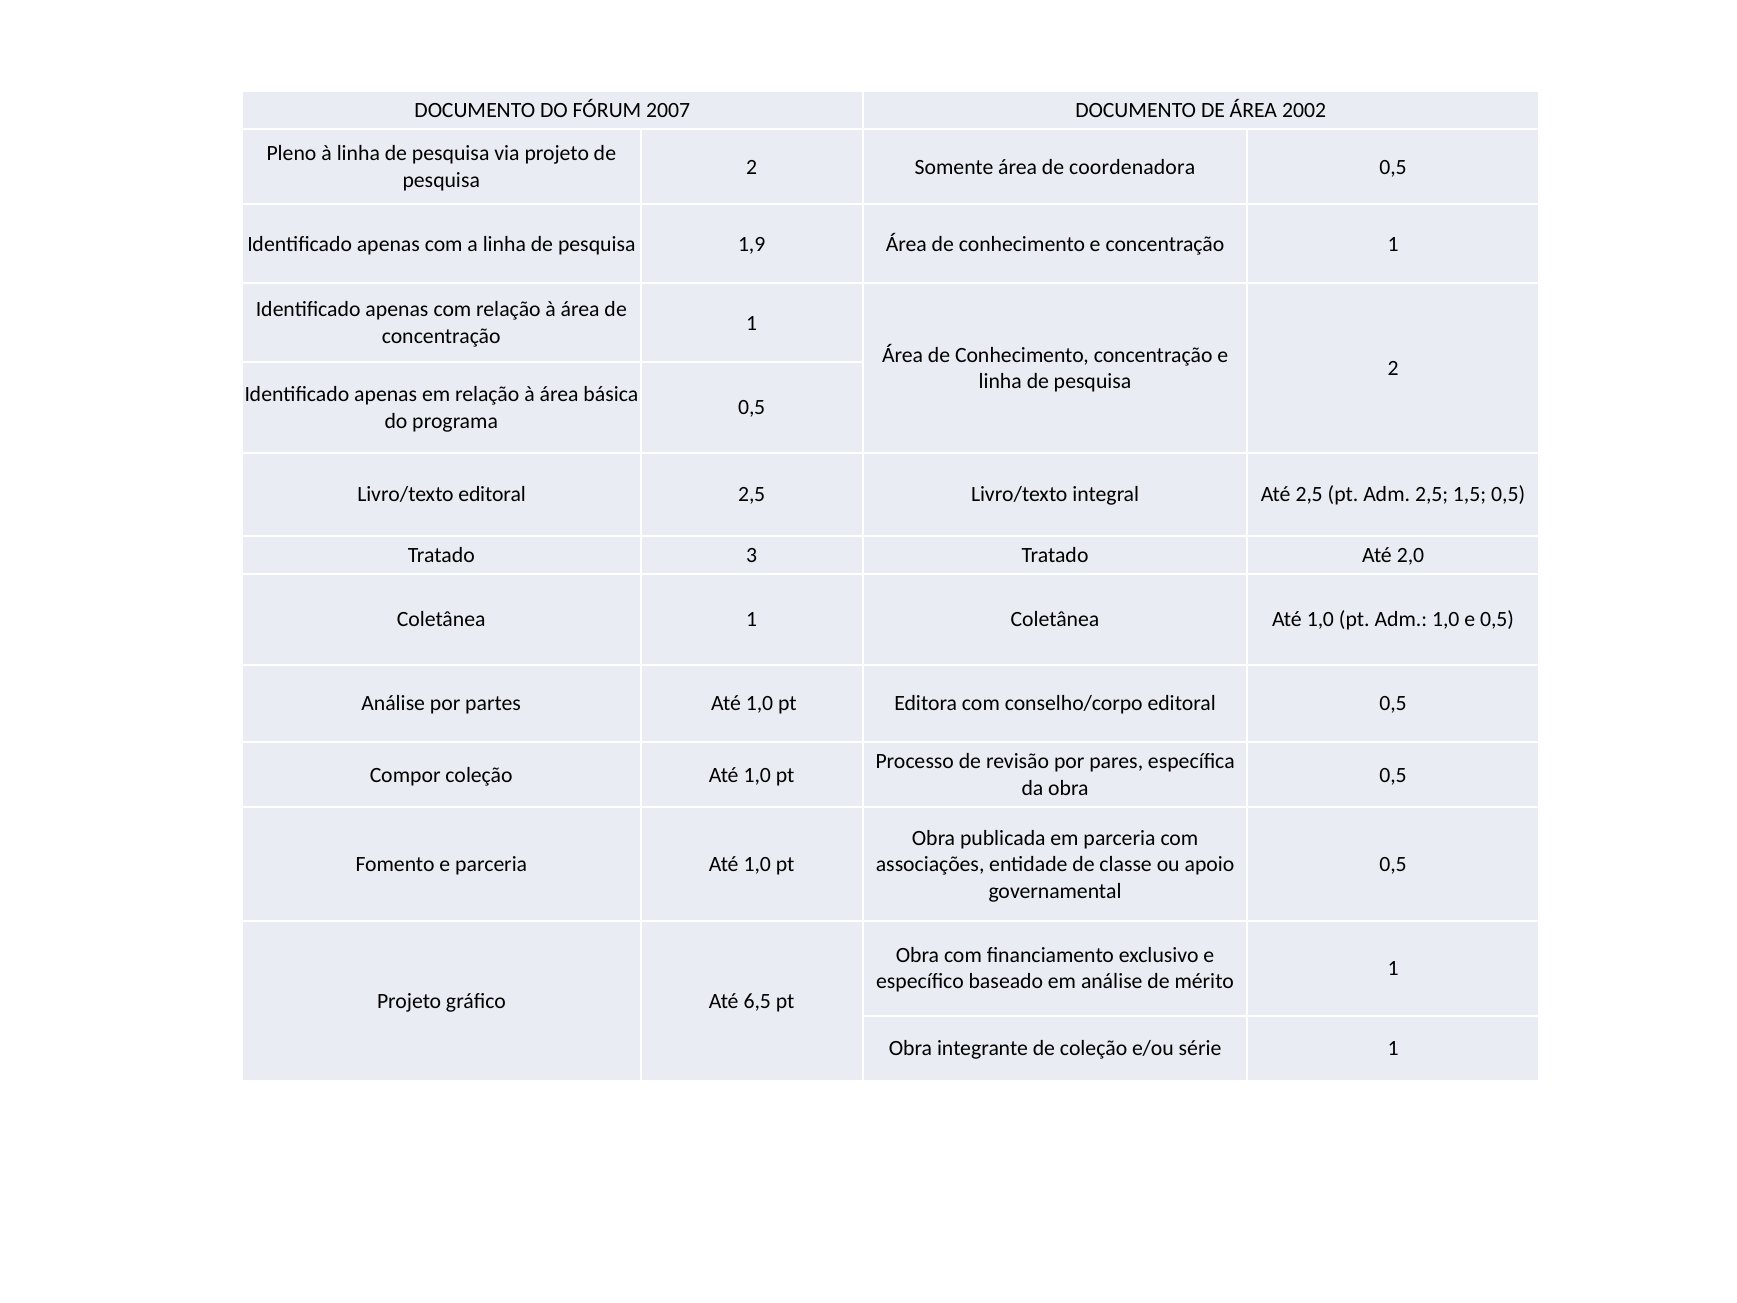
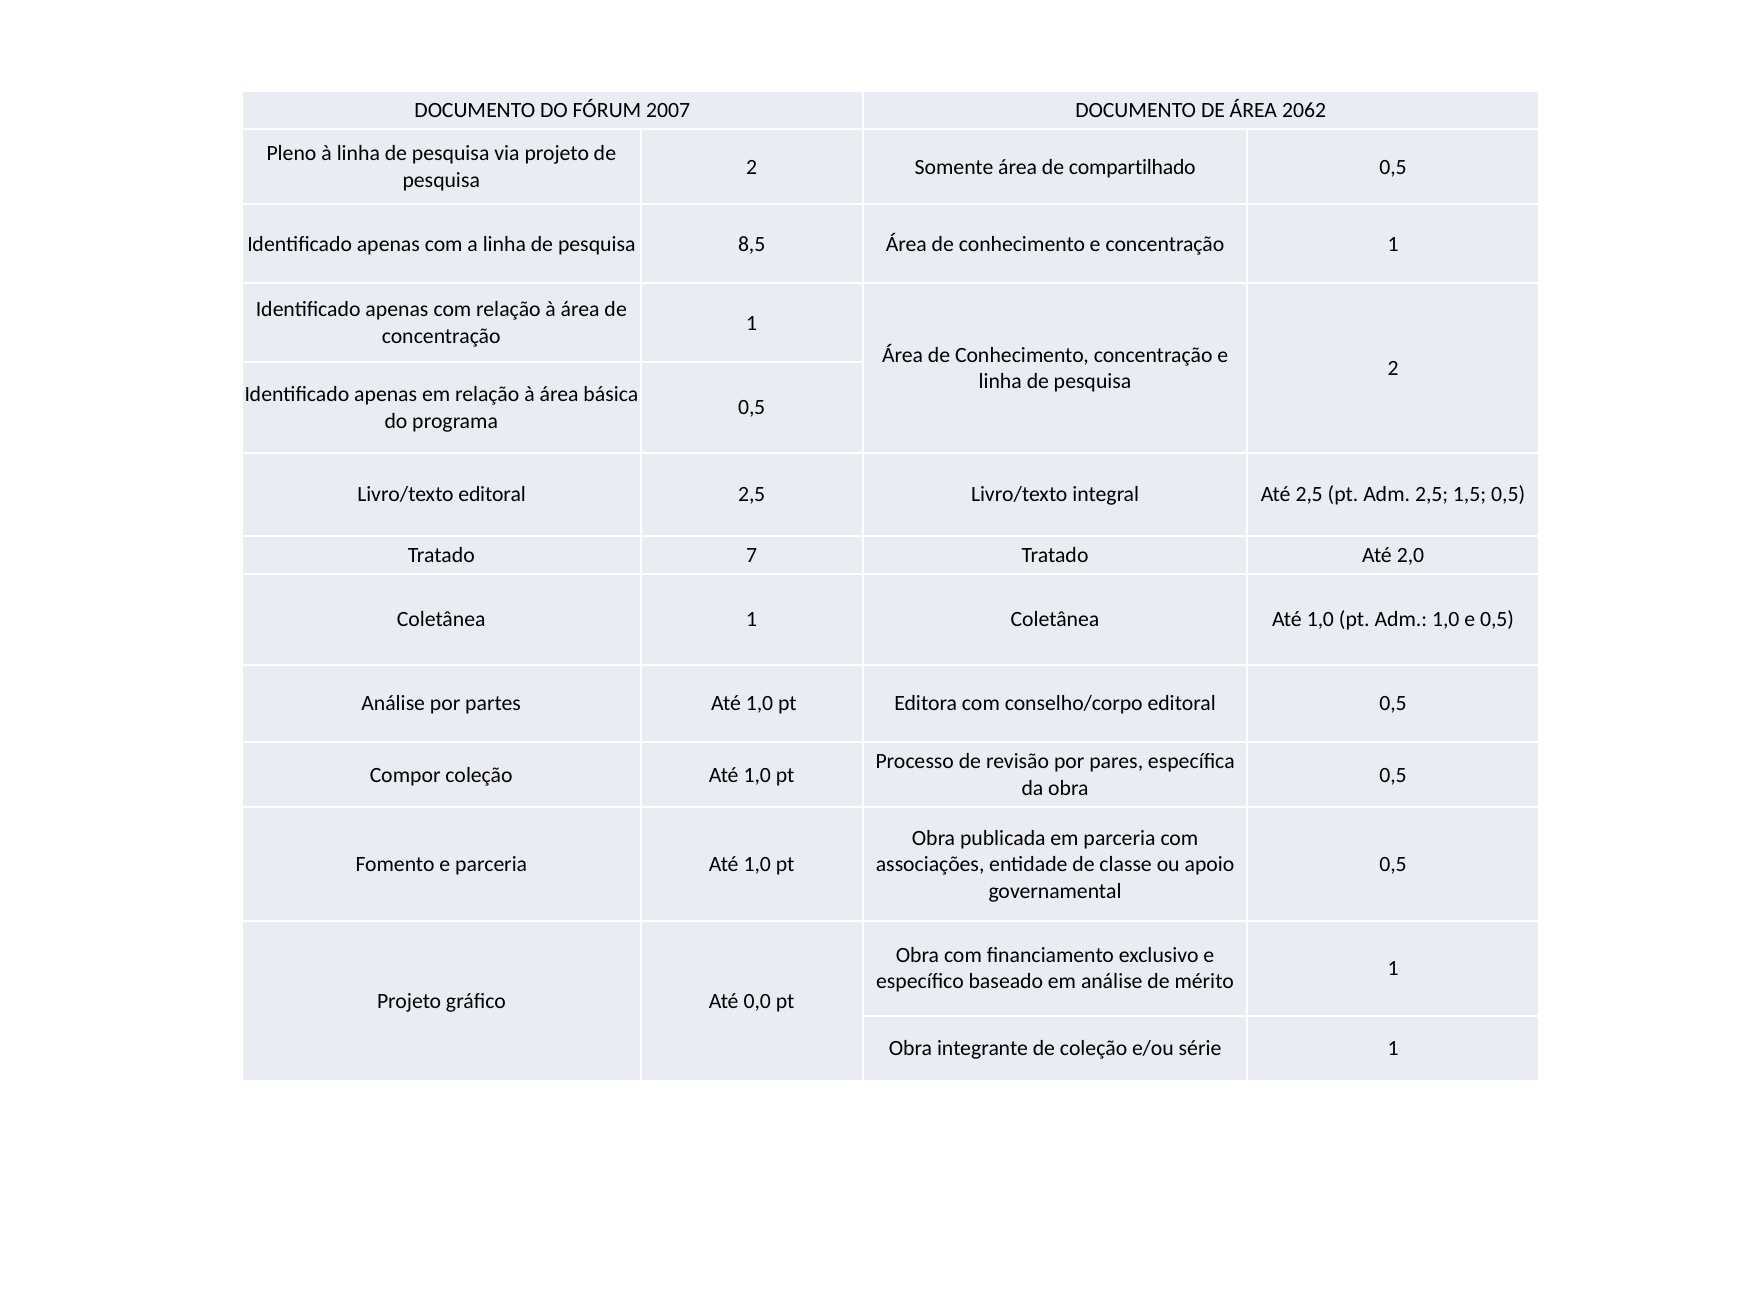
2002: 2002 -> 2062
coordenadora: coordenadora -> compartilhado
1,9: 1,9 -> 8,5
3: 3 -> 7
6,5: 6,5 -> 0,0
